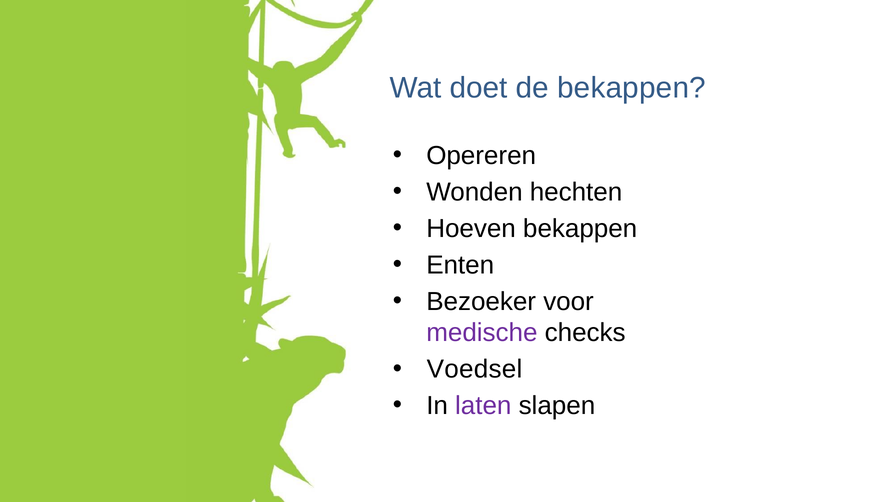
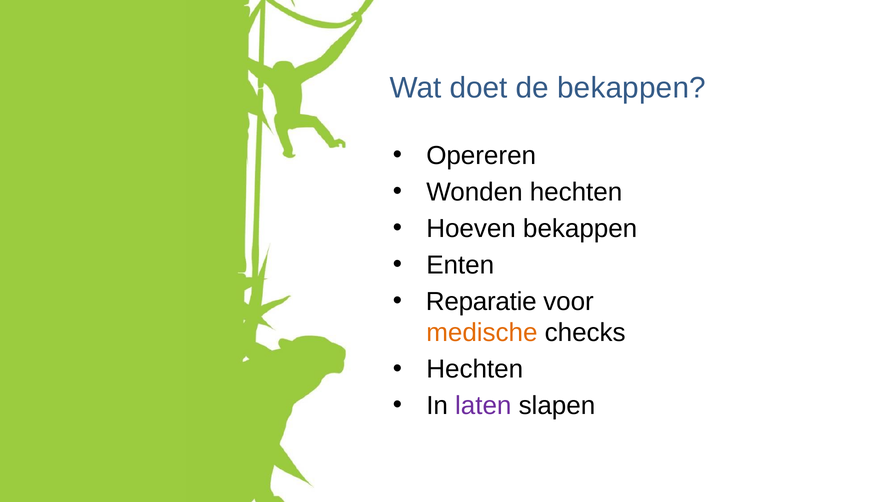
Bezoeker: Bezoeker -> Reparatie
medische colour: purple -> orange
Voedsel at (475, 370): Voedsel -> Hechten
